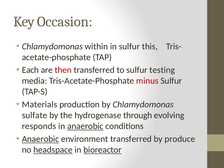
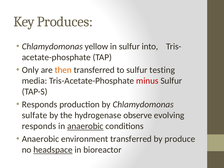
Occasion: Occasion -> Produces
within: within -> yellow
this: this -> into
Each: Each -> Only
then colour: red -> orange
Materials at (40, 104): Materials -> Responds
through: through -> observe
Anaerobic at (40, 139) underline: present -> none
bioreactor underline: present -> none
